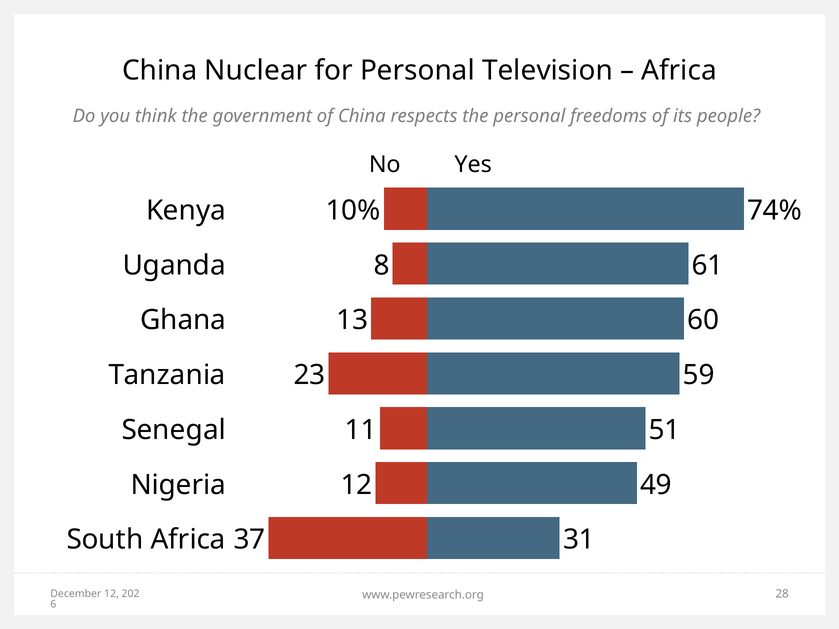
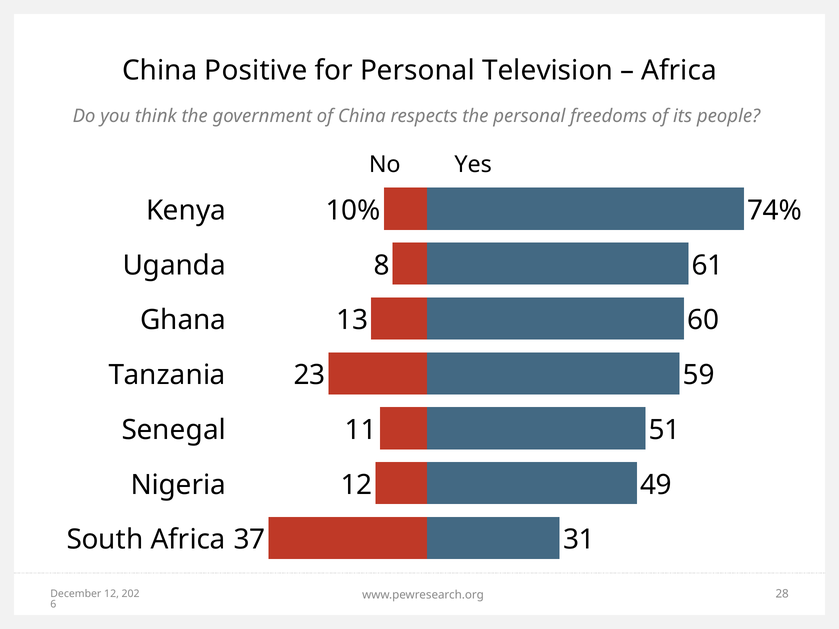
Nuclear: Nuclear -> Positive
